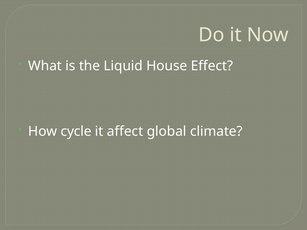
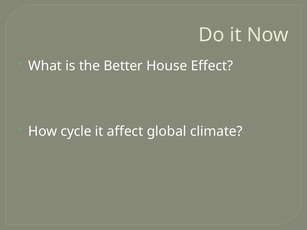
Liquid: Liquid -> Better
